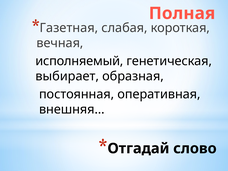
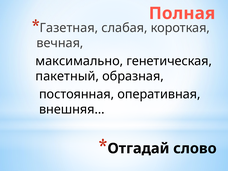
исполняемый: исполняемый -> максимально
выбирает: выбирает -> пакетный
